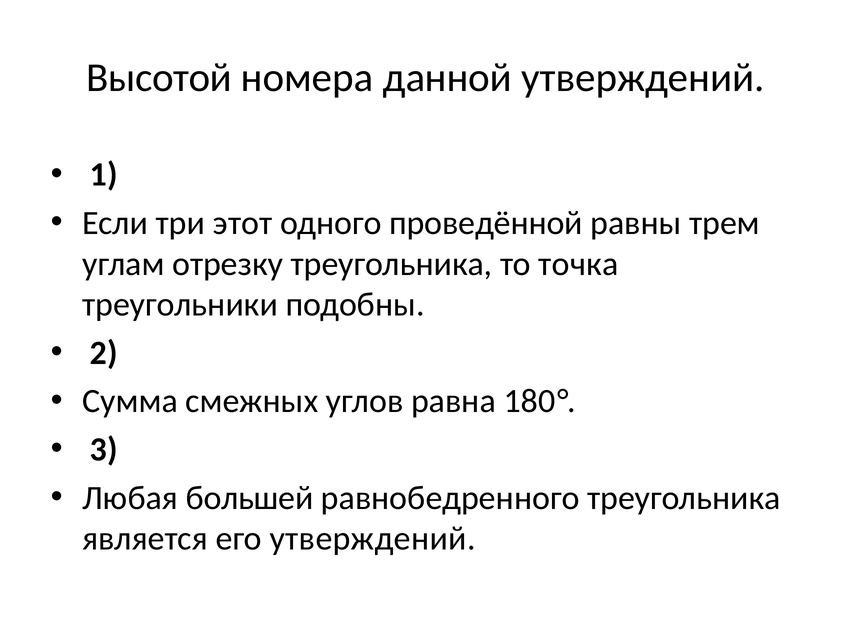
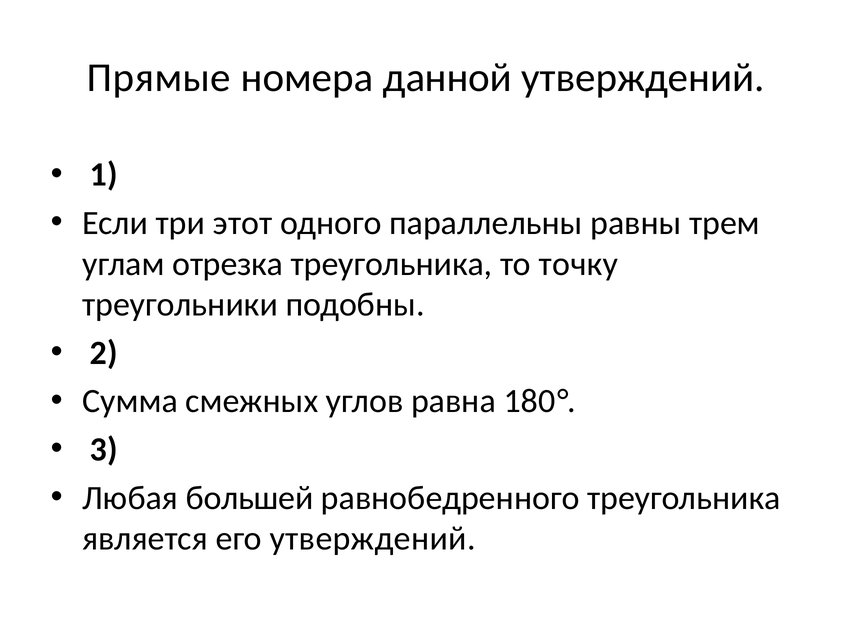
Высотой: Высотой -> Прямые
проведённой: проведённой -> параллельны
отрезку: отрезку -> отрезка
точка: точка -> точку
